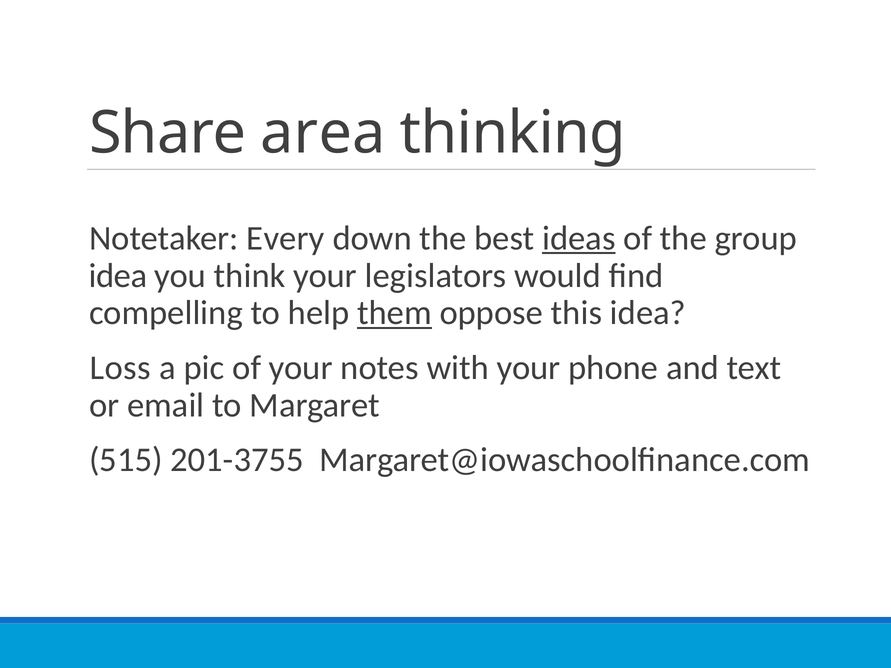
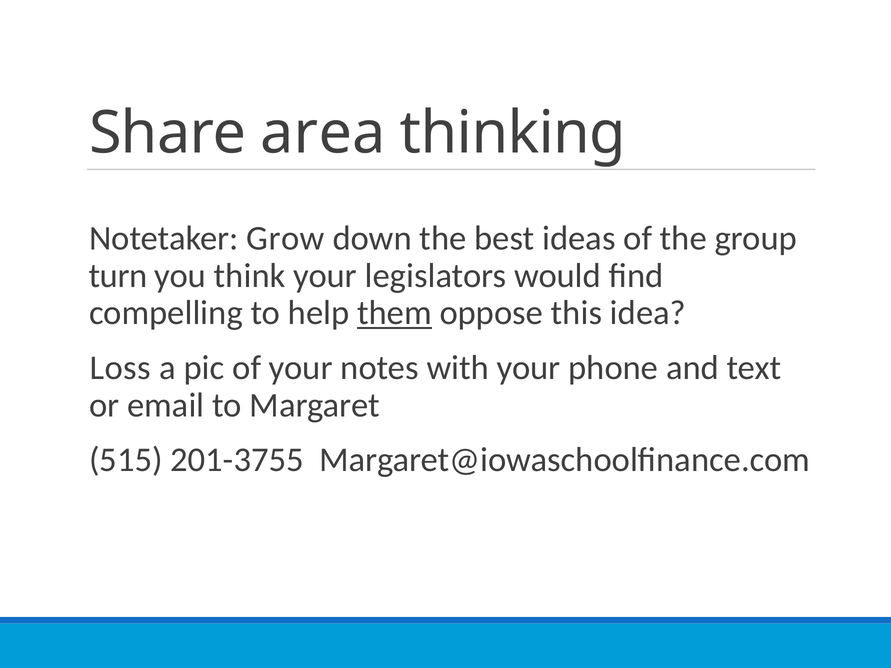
Every: Every -> Grow
ideas underline: present -> none
idea at (118, 276): idea -> turn
